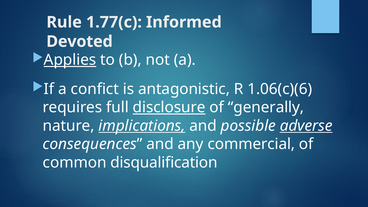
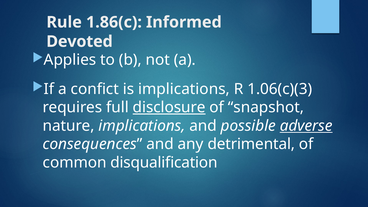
1.77(c: 1.77(c -> 1.86(c
Applies underline: present -> none
is antagonistic: antagonistic -> implications
1.06(c)(6: 1.06(c)(6 -> 1.06(c)(3
generally: generally -> snapshot
implications at (142, 126) underline: present -> none
commercial: commercial -> detrimental
